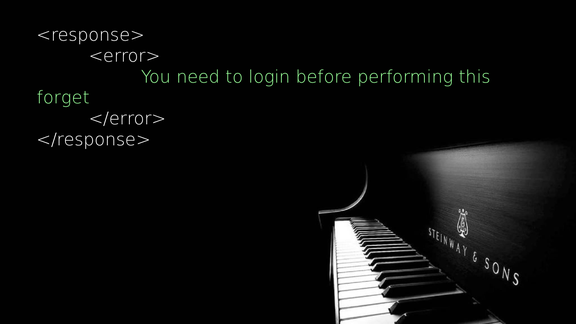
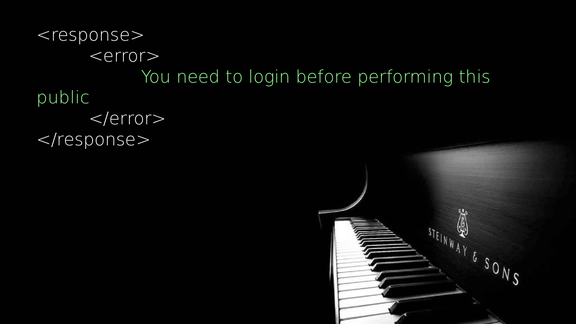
forget: forget -> public
